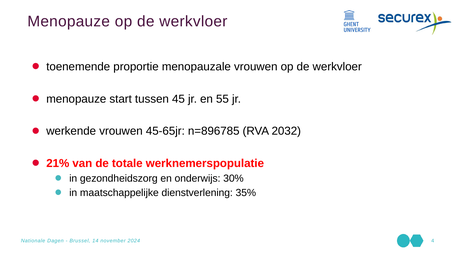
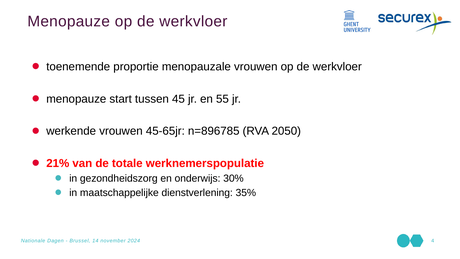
2032: 2032 -> 2050
